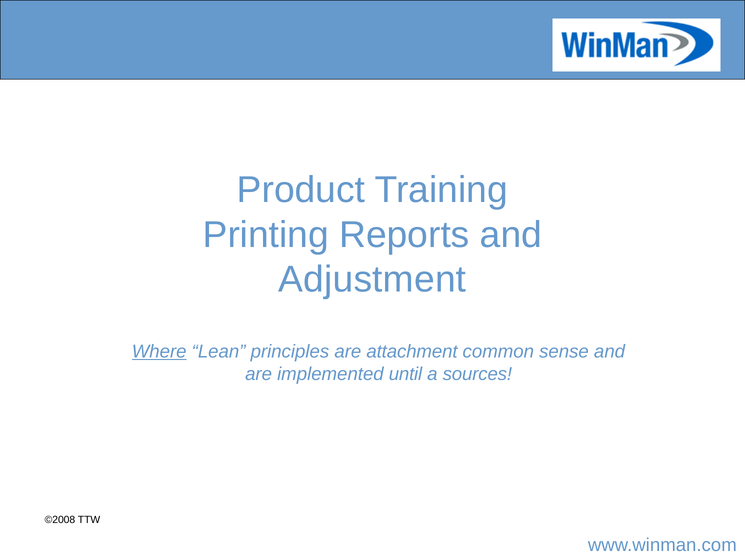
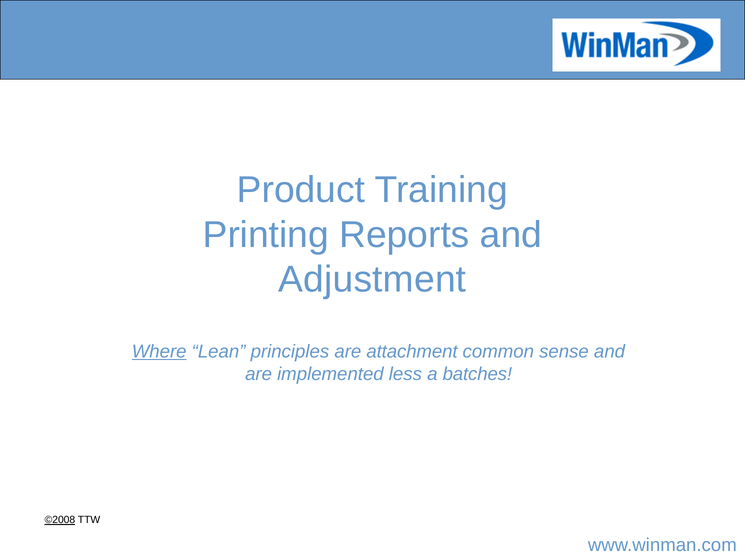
until: until -> less
sources: sources -> batches
©2008 underline: none -> present
